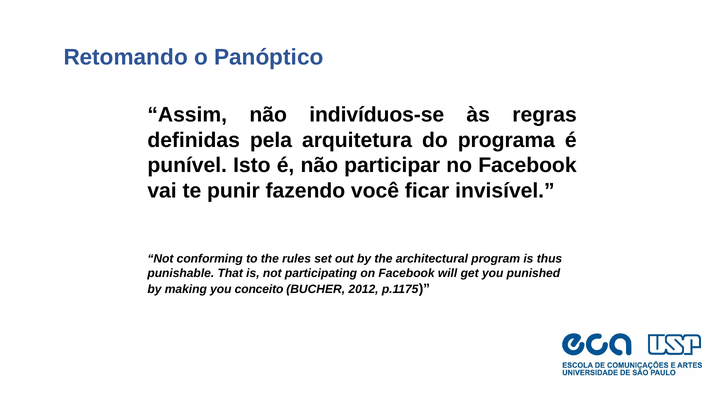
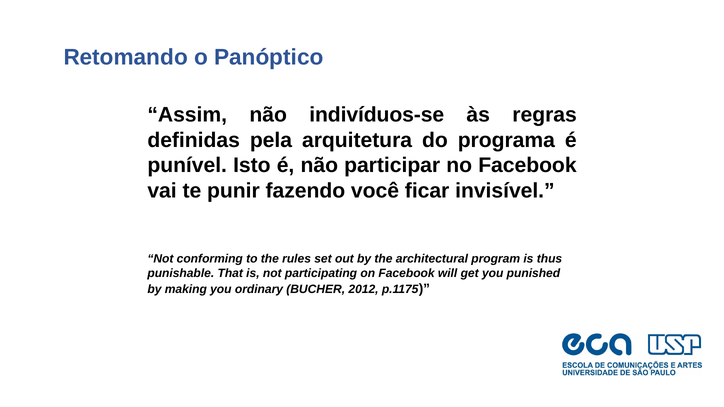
conceito: conceito -> ordinary
